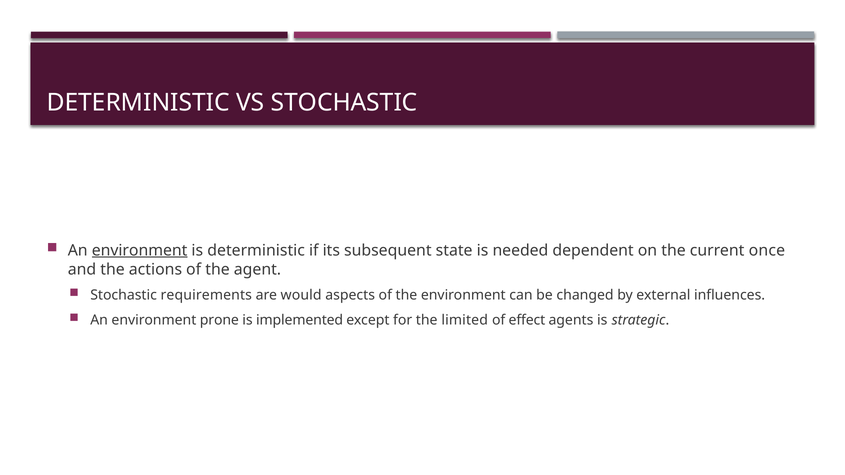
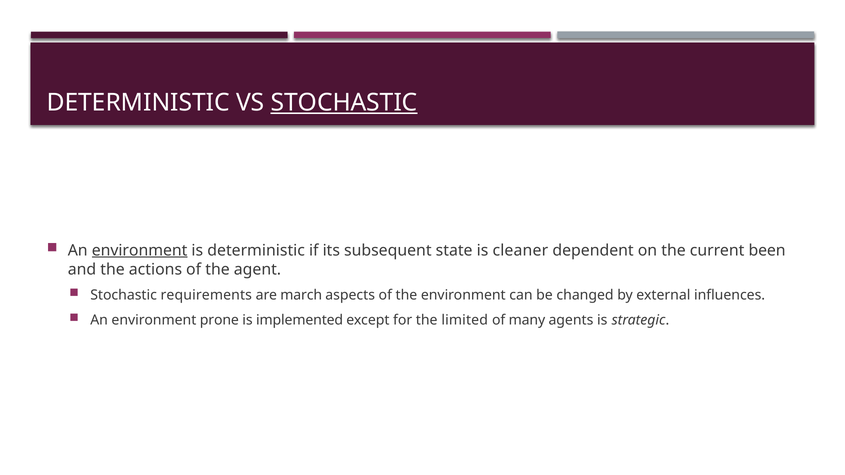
STOCHASTIC at (344, 103) underline: none -> present
needed: needed -> cleaner
once: once -> been
would: would -> march
effect: effect -> many
